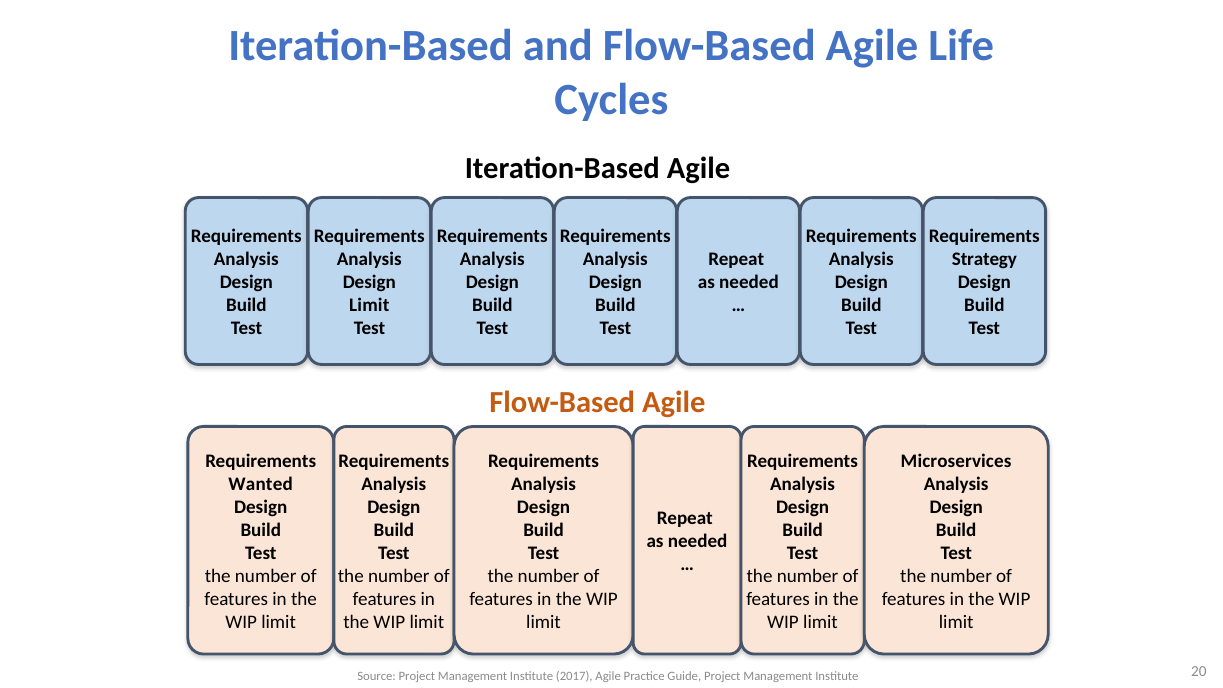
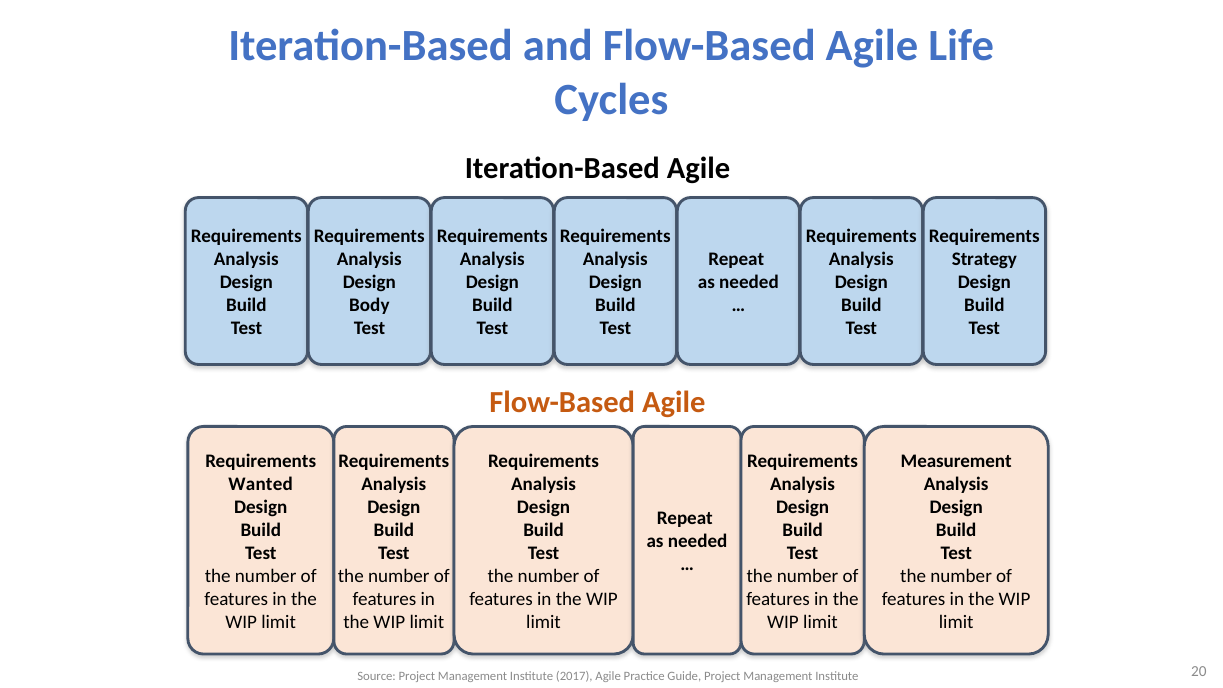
Limit at (369, 305): Limit -> Body
Microservices: Microservices -> Measurement
